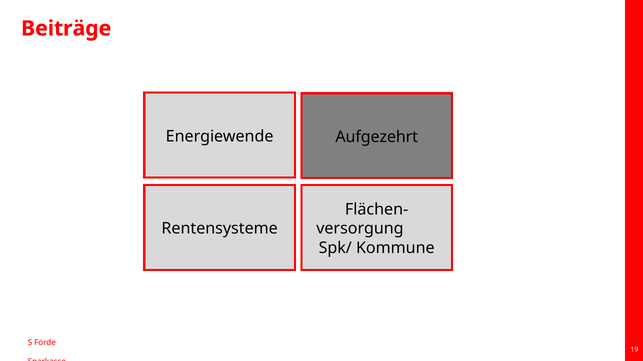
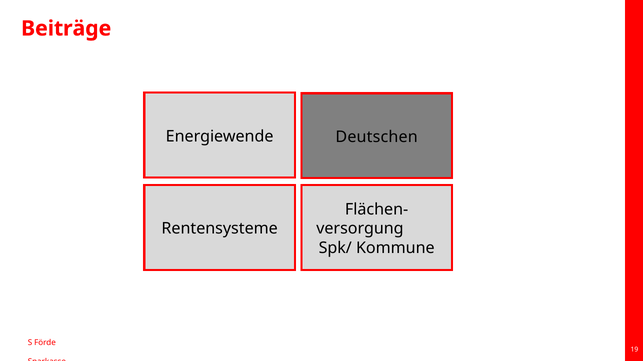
Aufgezehrt: Aufgezehrt -> Deutschen
